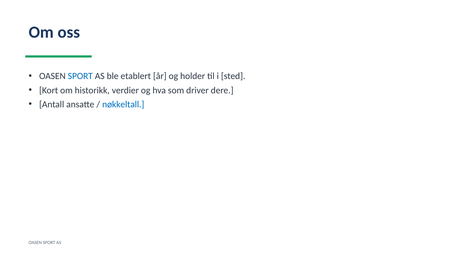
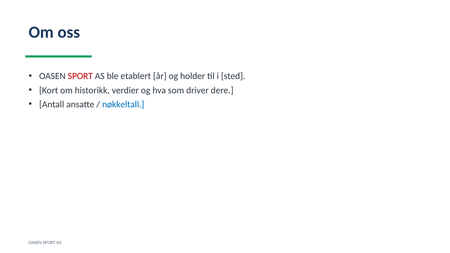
SPORT at (80, 76) colour: blue -> red
